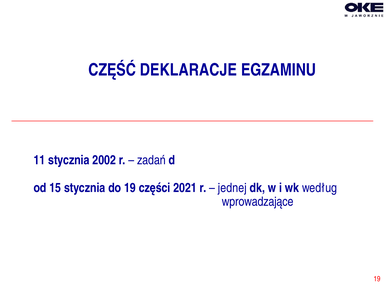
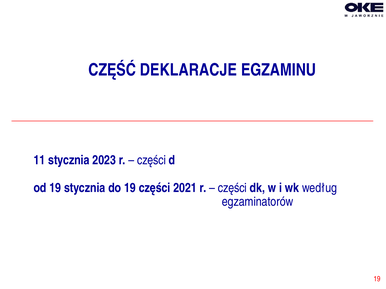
2002: 2002 -> 2023
zadań at (151, 160): zadań -> części
od 15: 15 -> 19
jednej at (232, 188): jednej -> części
wprowadzające: wprowadzające -> egzaminatorów
